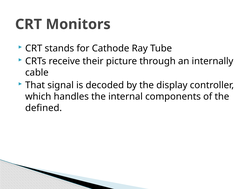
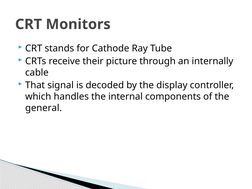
defined: defined -> general
